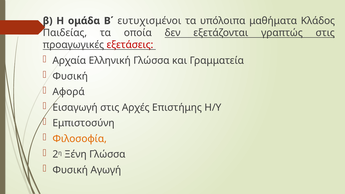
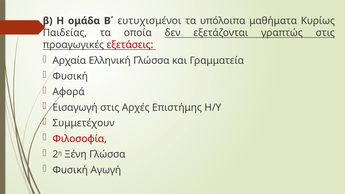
Κλάδος: Κλάδος -> Κυρίως
Εμπιστοσύνη: Εμπιστοσύνη -> Συμμετέχουν
Φιλοσοφία colour: orange -> red
